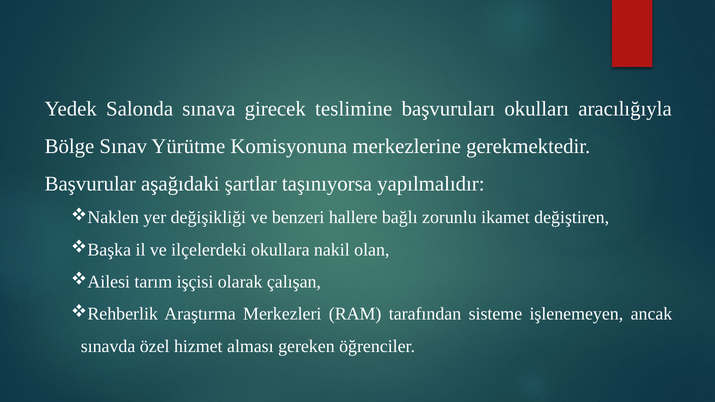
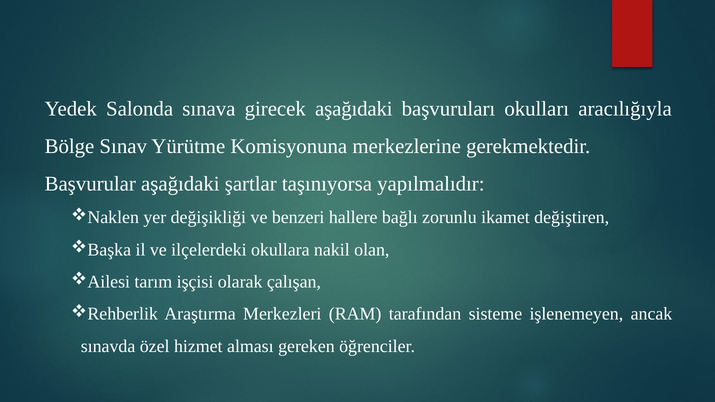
girecek teslimine: teslimine -> aşağıdaki
